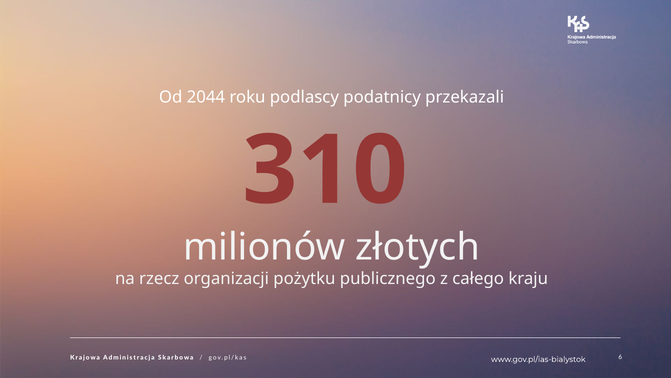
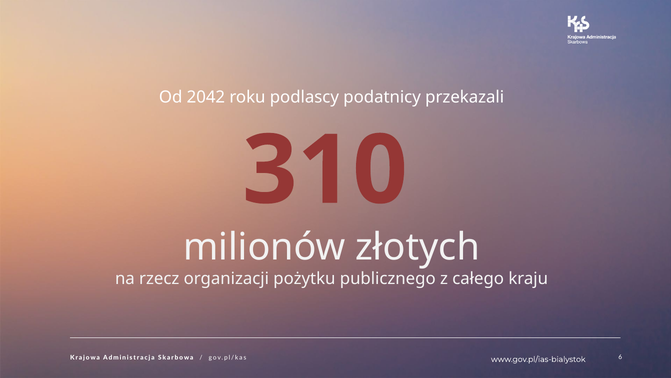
2044: 2044 -> 2042
